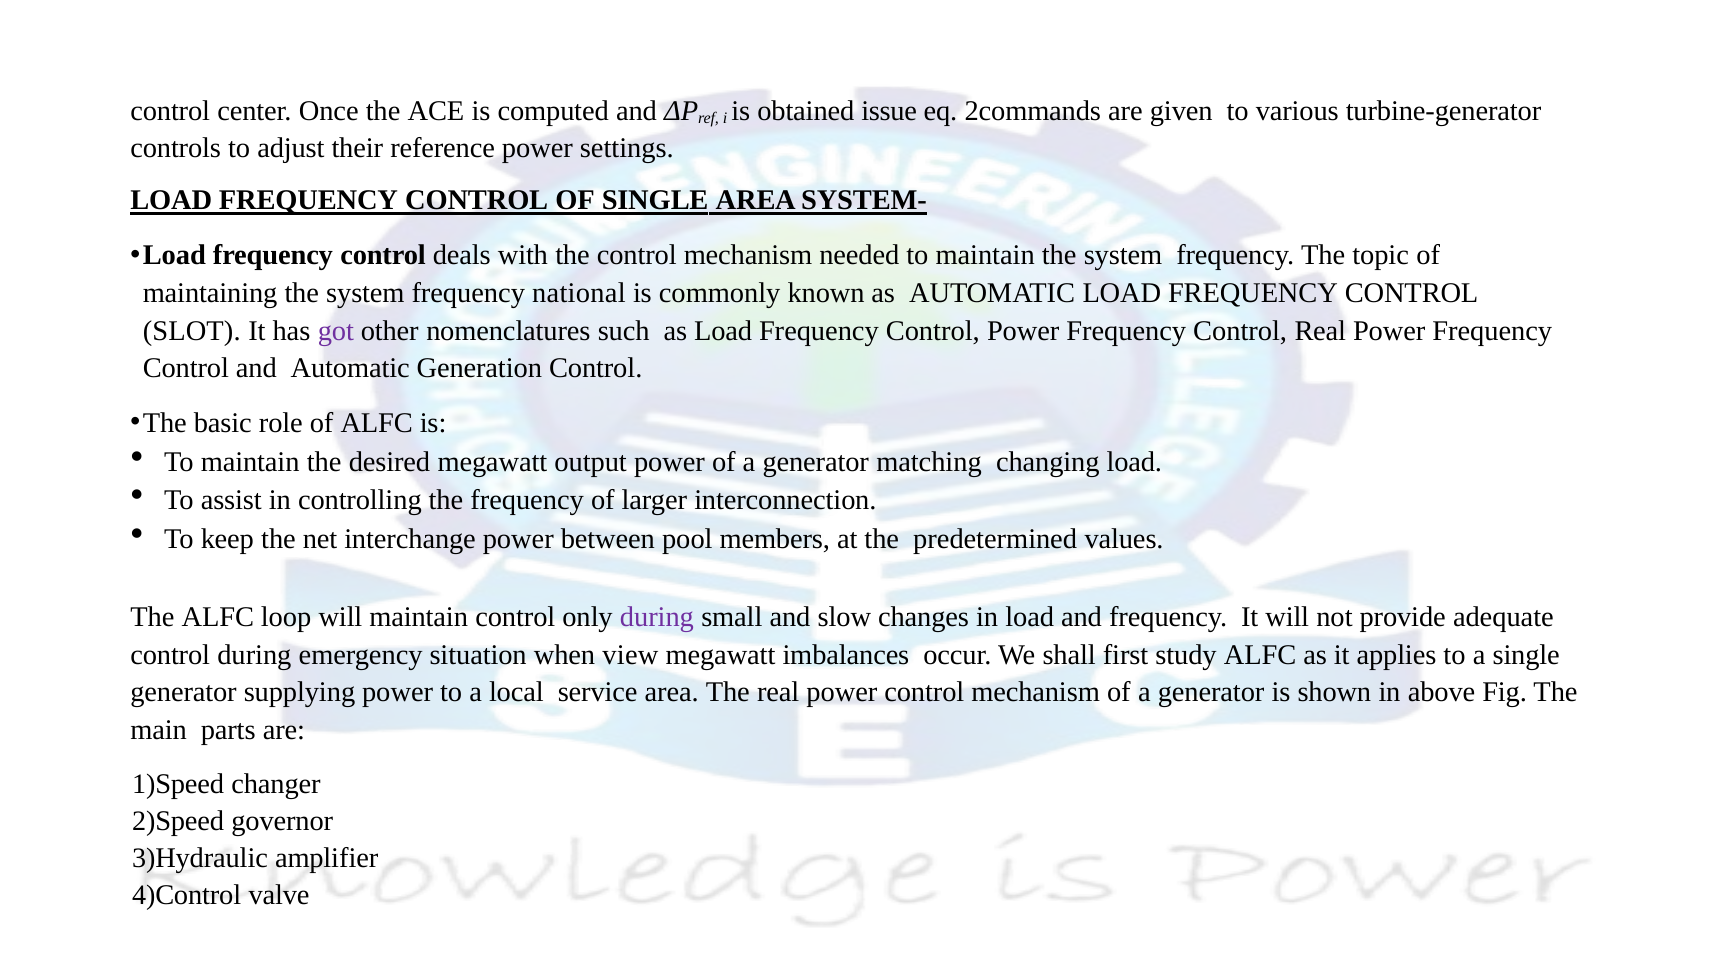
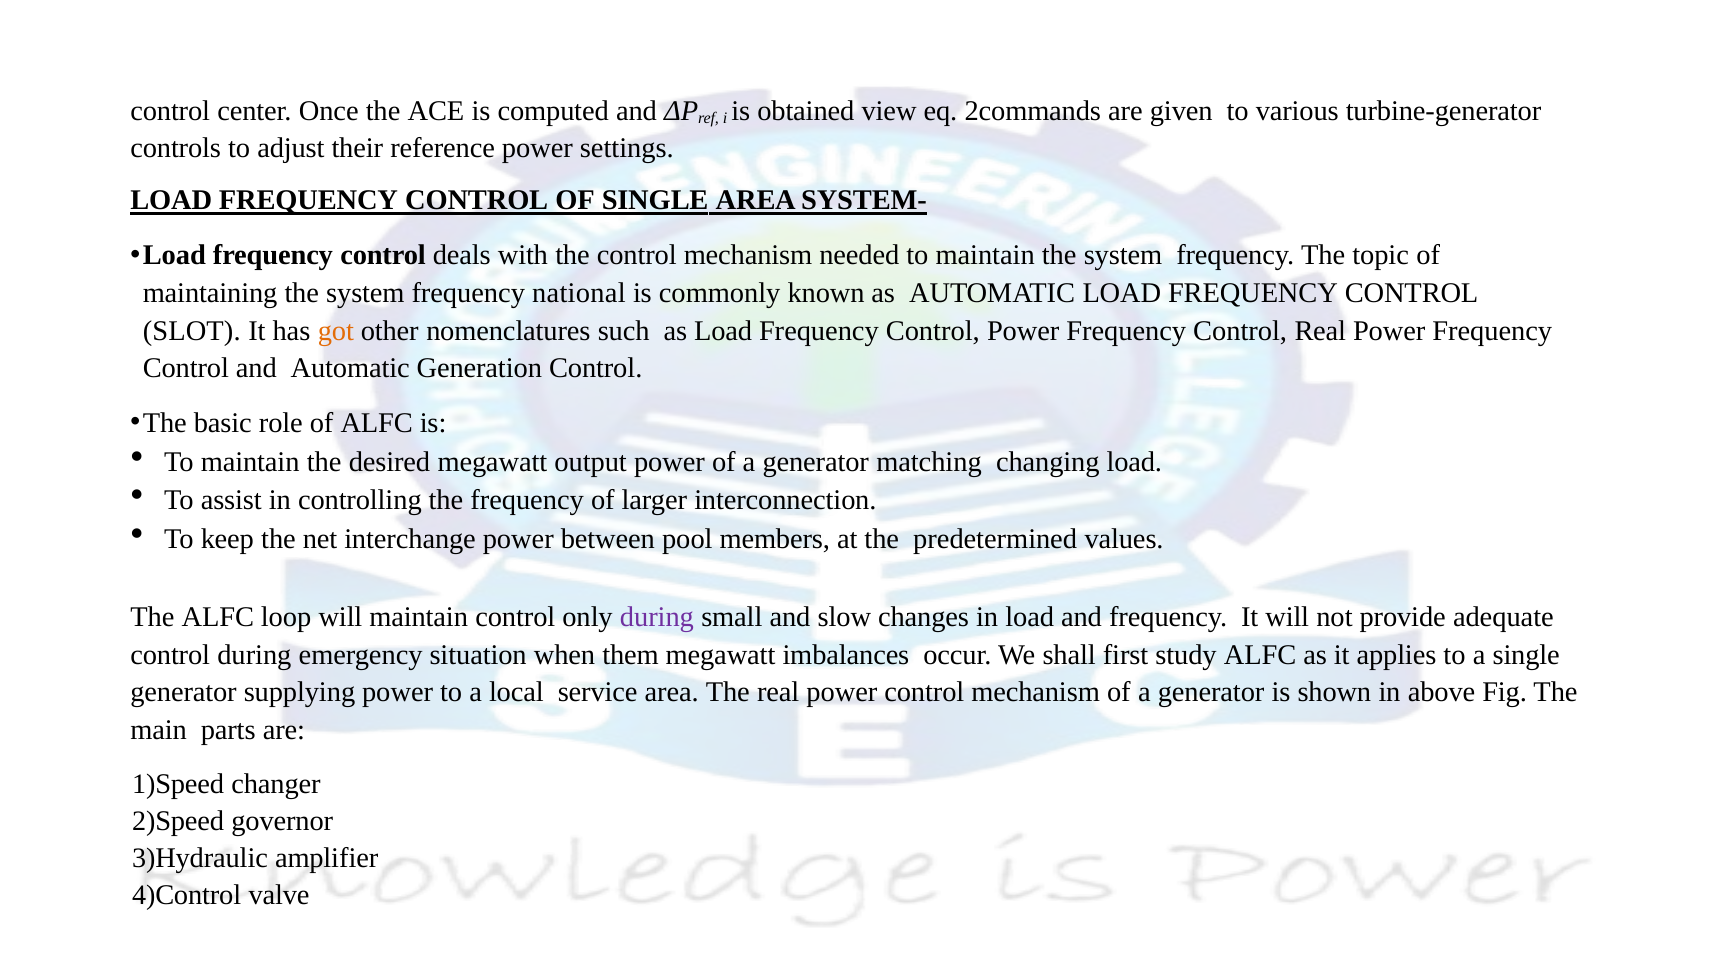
issue: issue -> view
got colour: purple -> orange
view: view -> them
